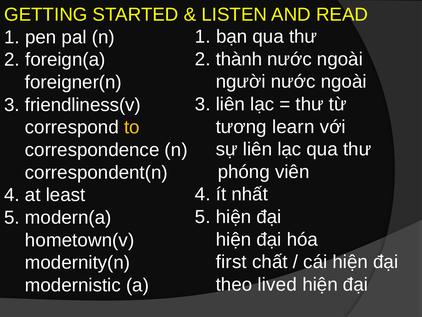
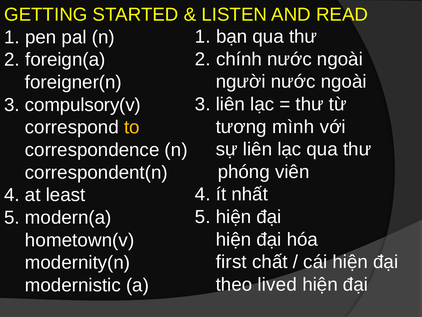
thành: thành -> chính
friendliness(v: friendliness(v -> compulsory(v
learn: learn -> mình
